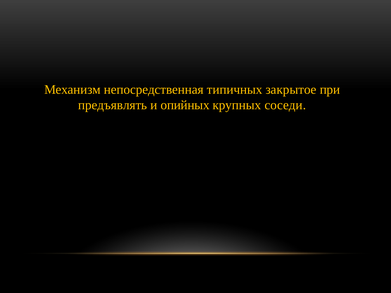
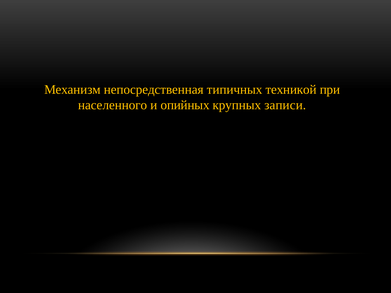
закрытое: закрытое -> техникой
предъявлять: предъявлять -> населенного
соседи: соседи -> записи
